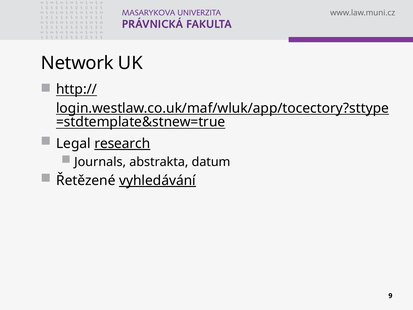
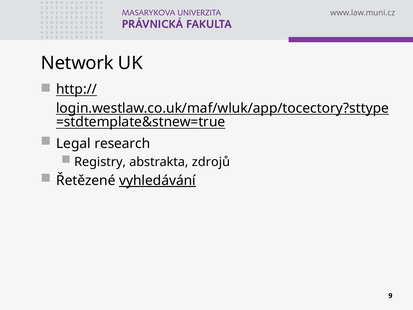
research underline: present -> none
Journals: Journals -> Registry
datum: datum -> zdrojů
